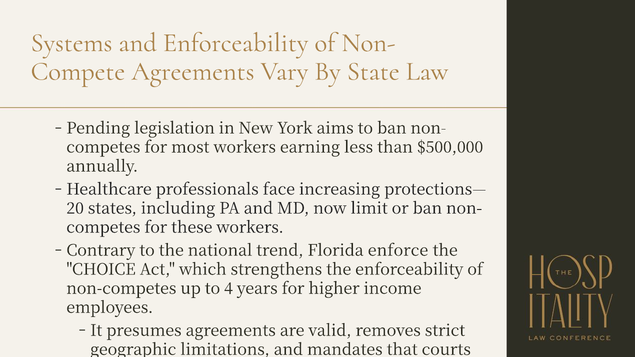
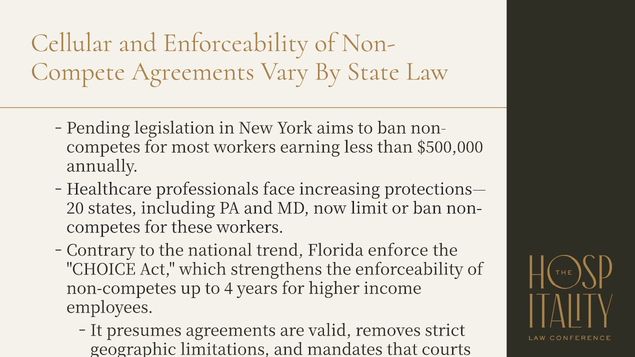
Systems: Systems -> Cellular
